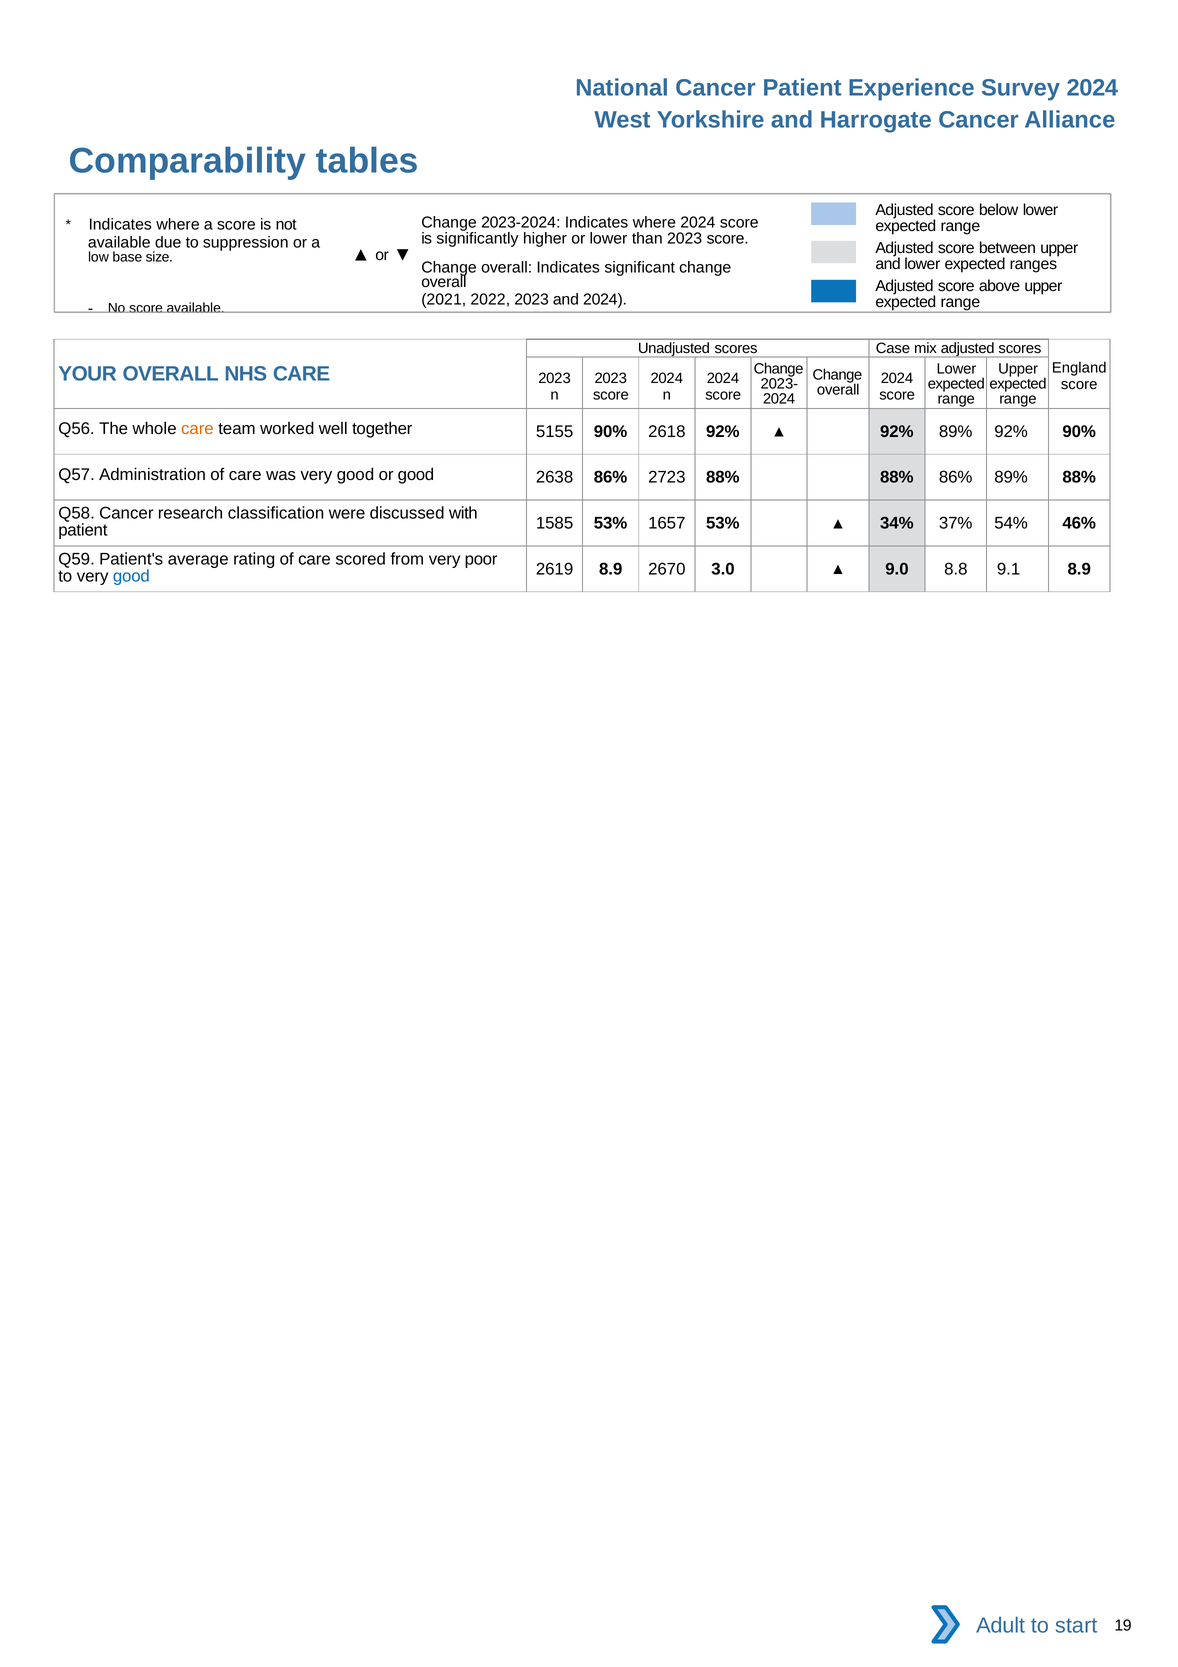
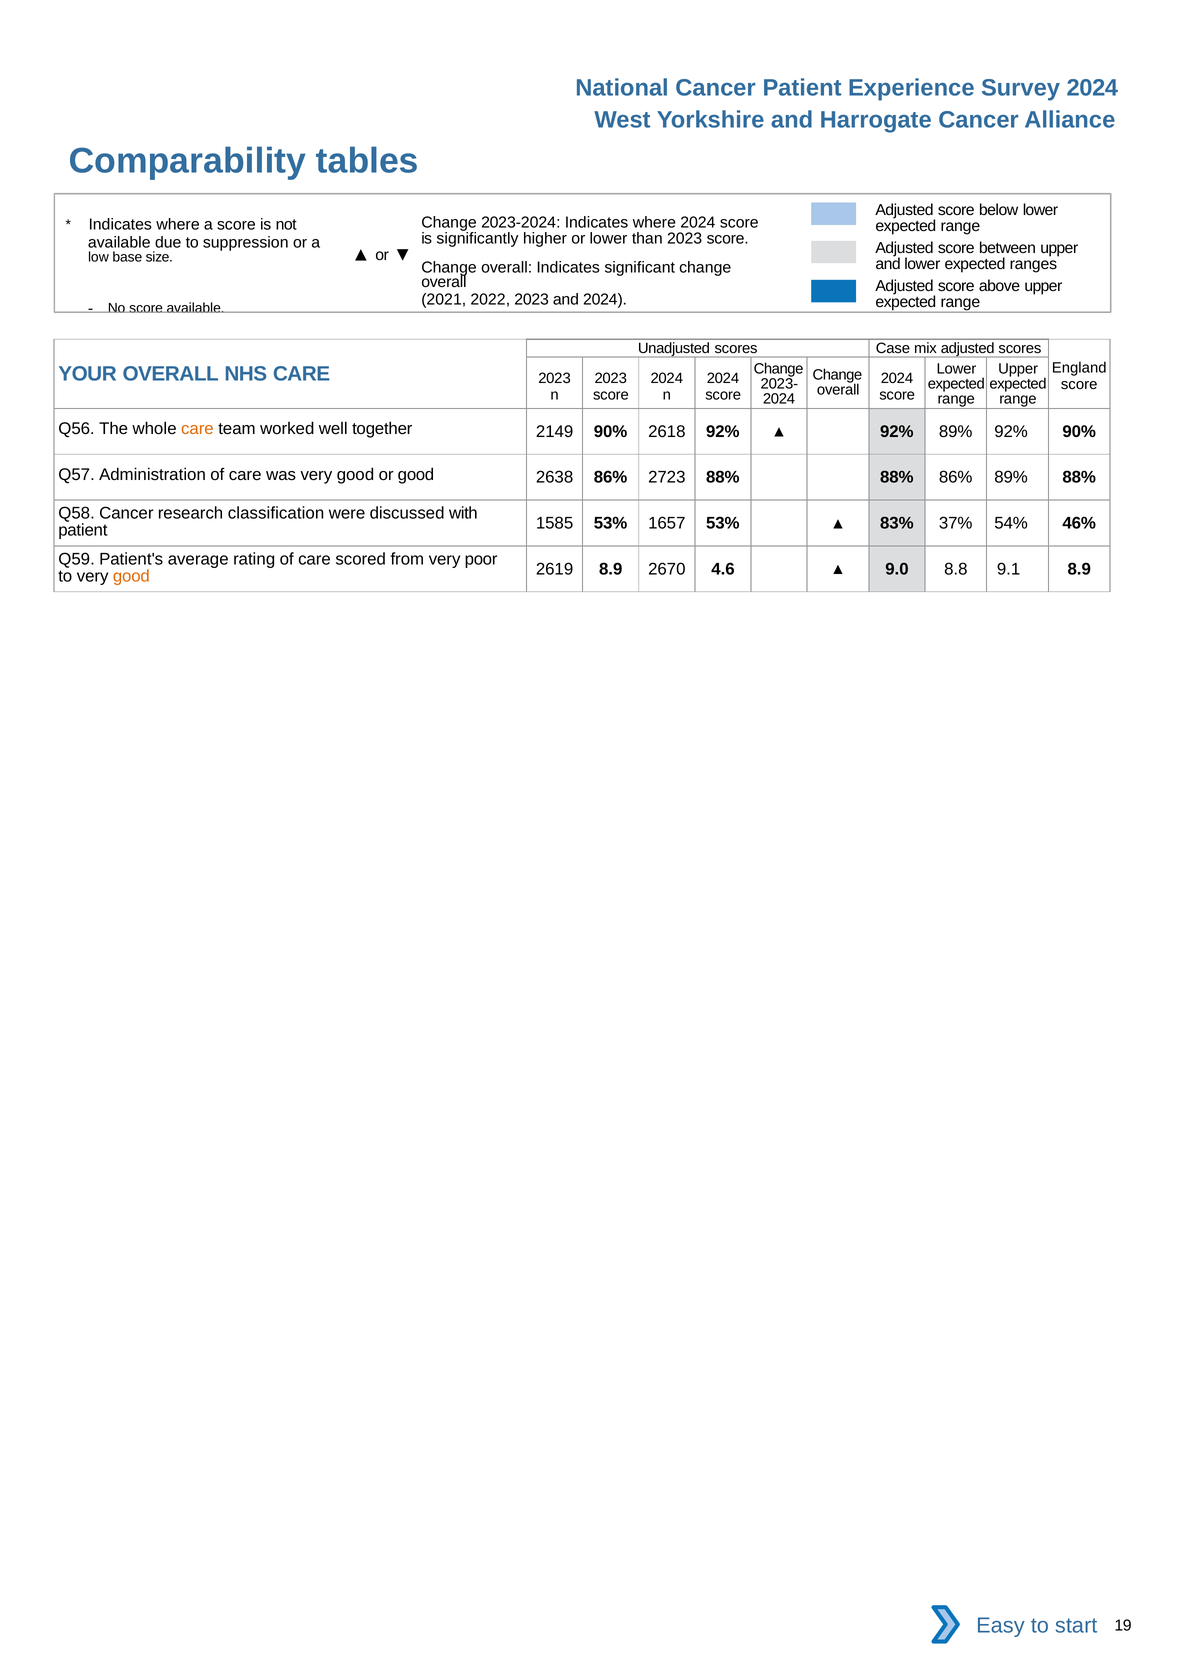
5155: 5155 -> 2149
34%: 34% -> 83%
good at (131, 576) colour: blue -> orange
3.0: 3.0 -> 4.6
Adult: Adult -> Easy
